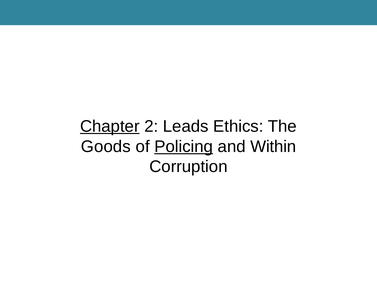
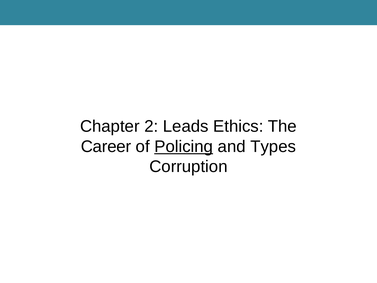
Chapter underline: present -> none
Goods: Goods -> Career
Within: Within -> Types
